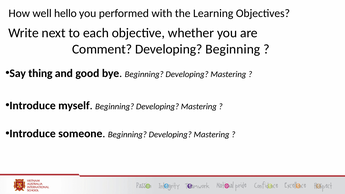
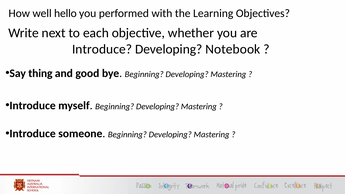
Comment at (102, 49): Comment -> Introduce
Developing Beginning: Beginning -> Notebook
